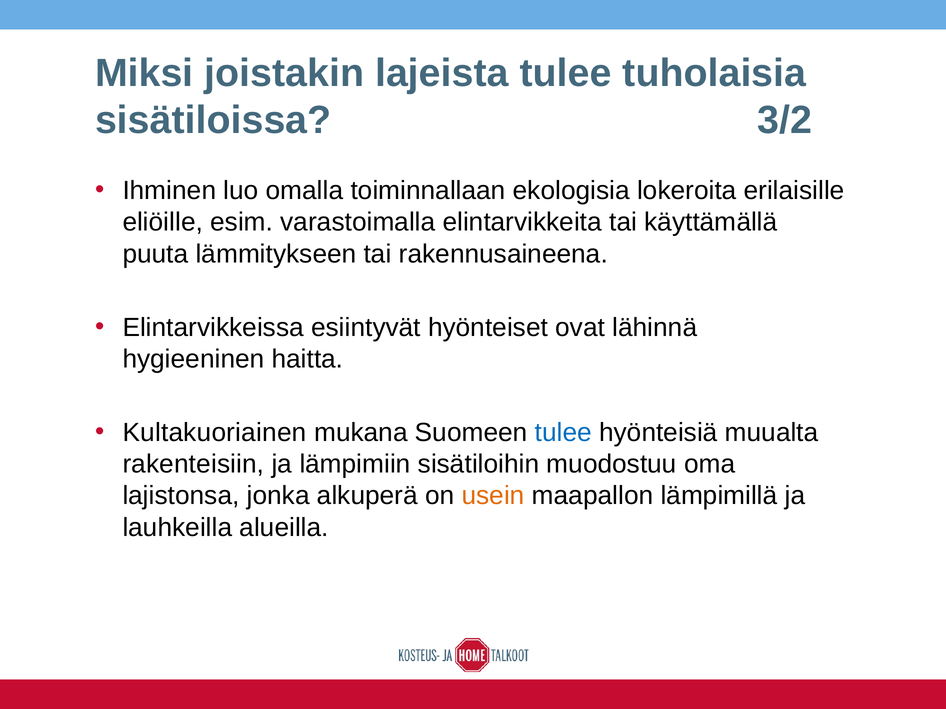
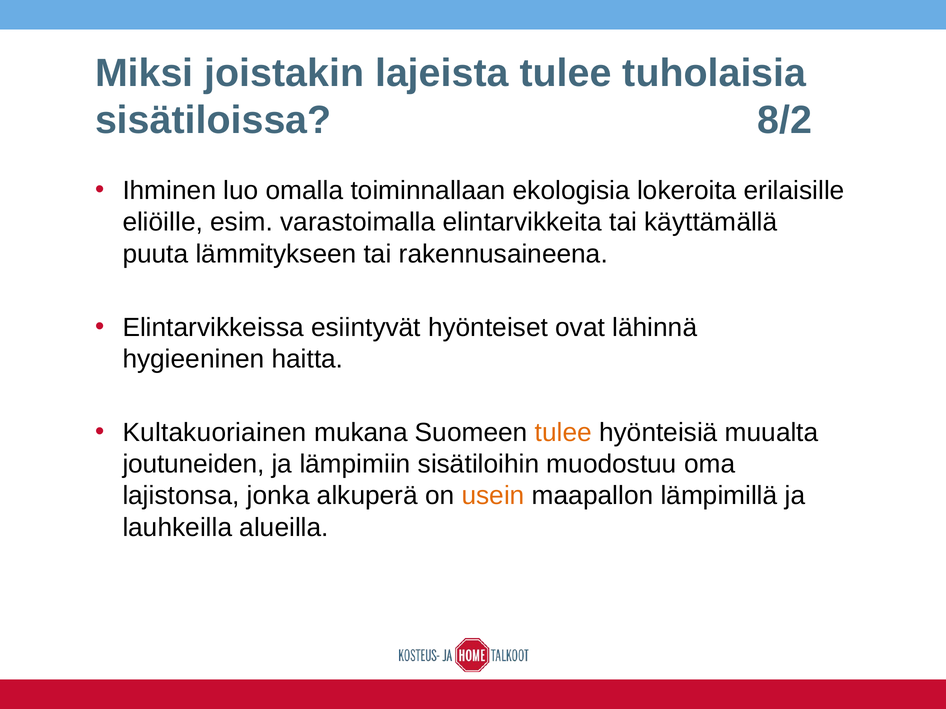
3/2: 3/2 -> 8/2
tulee at (563, 433) colour: blue -> orange
rakenteisiin: rakenteisiin -> joutuneiden
